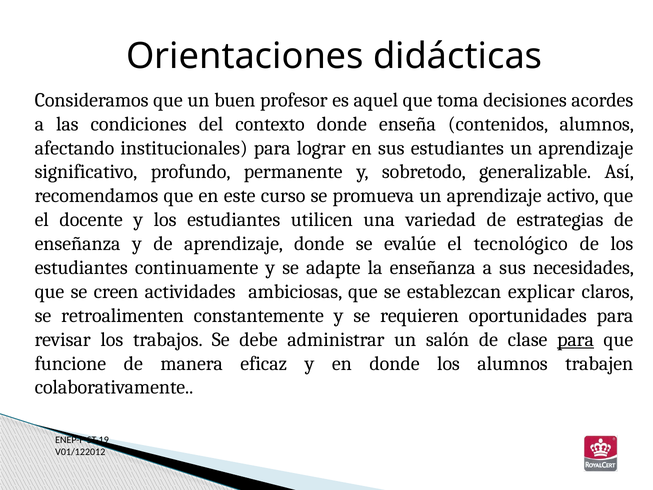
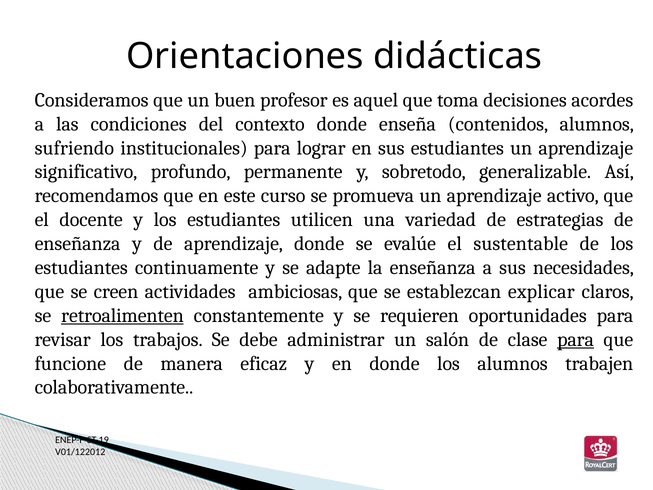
afectando: afectando -> sufriendo
tecnológico: tecnológico -> sustentable
retroalimenten underline: none -> present
